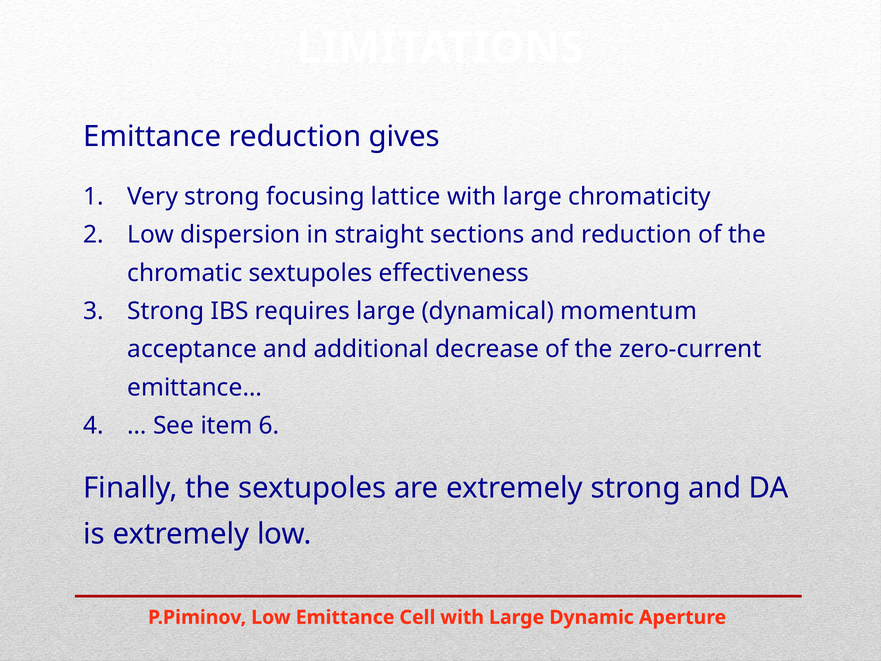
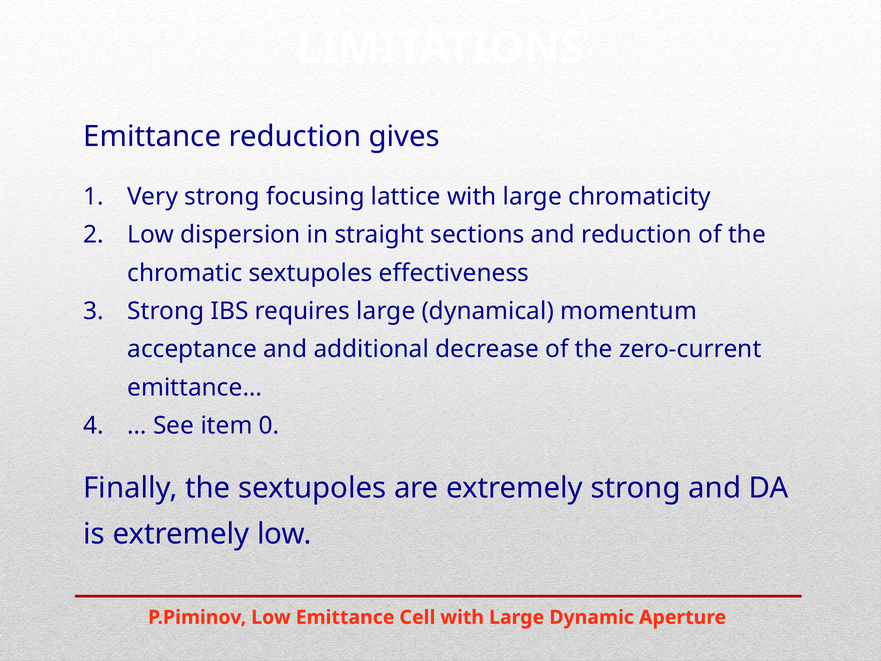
6: 6 -> 0
